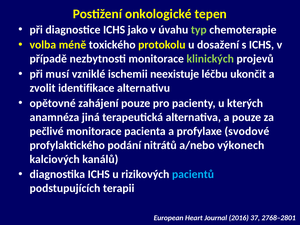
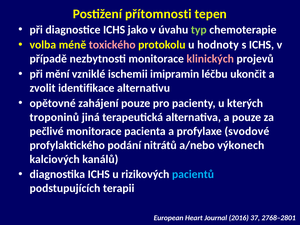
onkologické: onkologické -> přítomnosti
toxického colour: white -> pink
dosažení: dosažení -> hodnoty
klinických colour: light green -> pink
musí: musí -> mění
neexistuje: neexistuje -> imipramin
anamnéza: anamnéza -> troponinů
